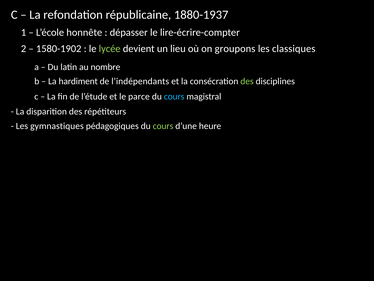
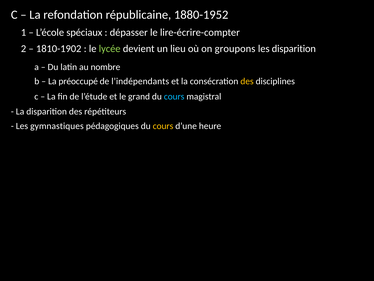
1880-1937: 1880-1937 -> 1880-1952
honnête: honnête -> spéciaux
1580-1902: 1580-1902 -> 1810-1902
les classiques: classiques -> disparition
hardiment: hardiment -> préoccupé
des at (247, 81) colour: light green -> yellow
parce: parce -> grand
cours at (163, 126) colour: light green -> yellow
